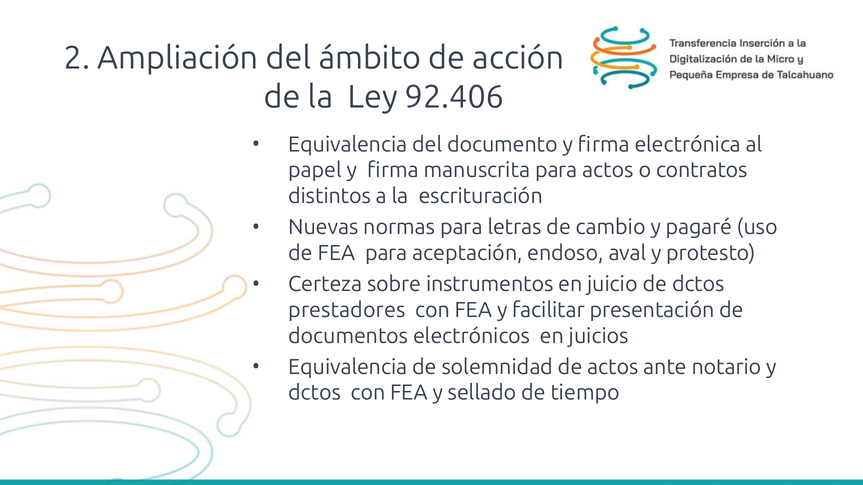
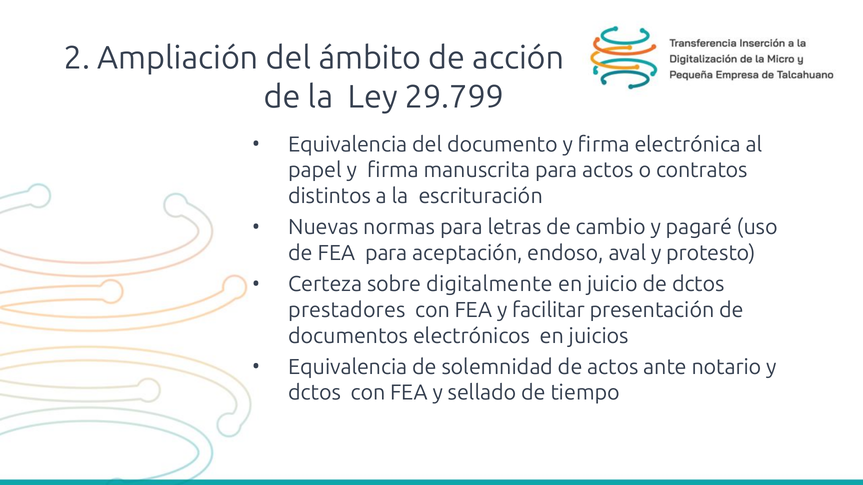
92.406: 92.406 -> 29.799
instrumentos: instrumentos -> digitalmente
